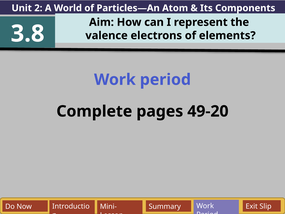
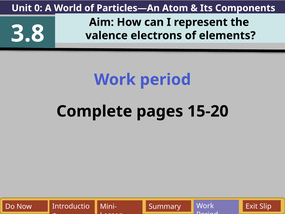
2: 2 -> 0
49-20: 49-20 -> 15-20
